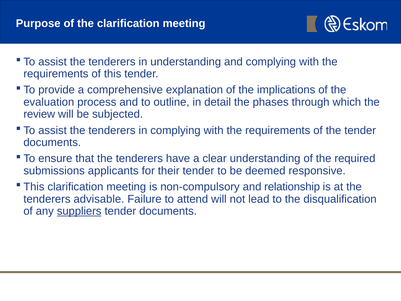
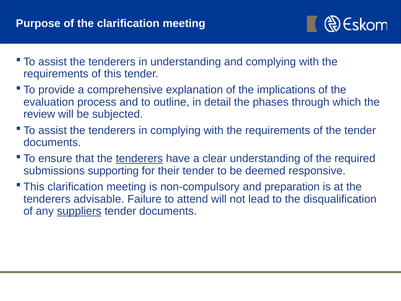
tenderers at (139, 159) underline: none -> present
applicants: applicants -> supporting
relationship: relationship -> preparation
